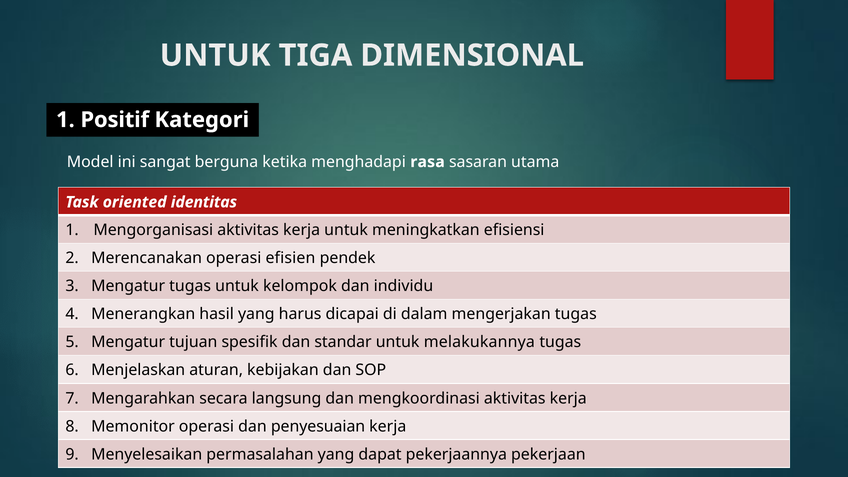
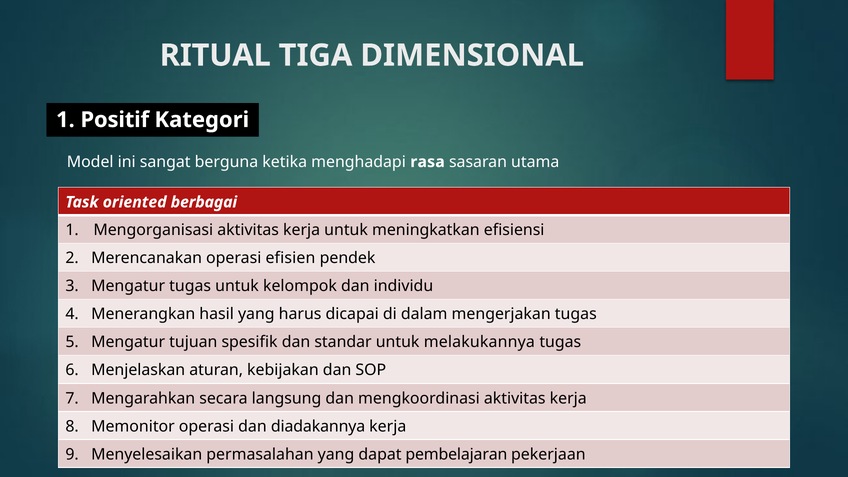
UNTUK at (215, 55): UNTUK -> RITUAL
identitas: identitas -> berbagai
penyesuaian: penyesuaian -> diadakannya
pekerjaannya: pekerjaannya -> pembelajaran
